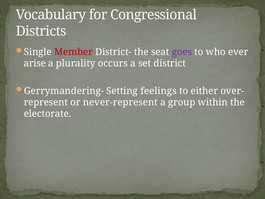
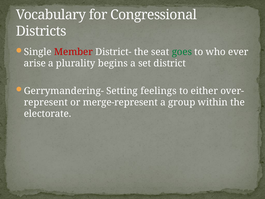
goes colour: purple -> green
occurs: occurs -> begins
never-represent: never-represent -> merge-represent
